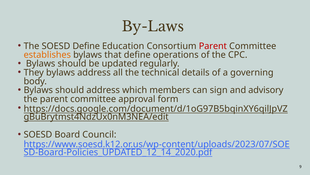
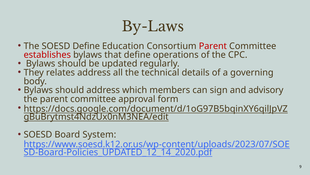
establishes colour: orange -> red
They bylaws: bylaws -> relates
Council: Council -> System
